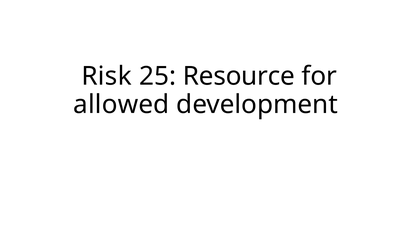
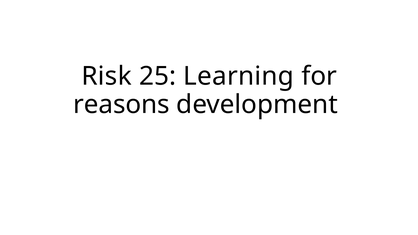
Resource: Resource -> Learning
allowed: allowed -> reasons
